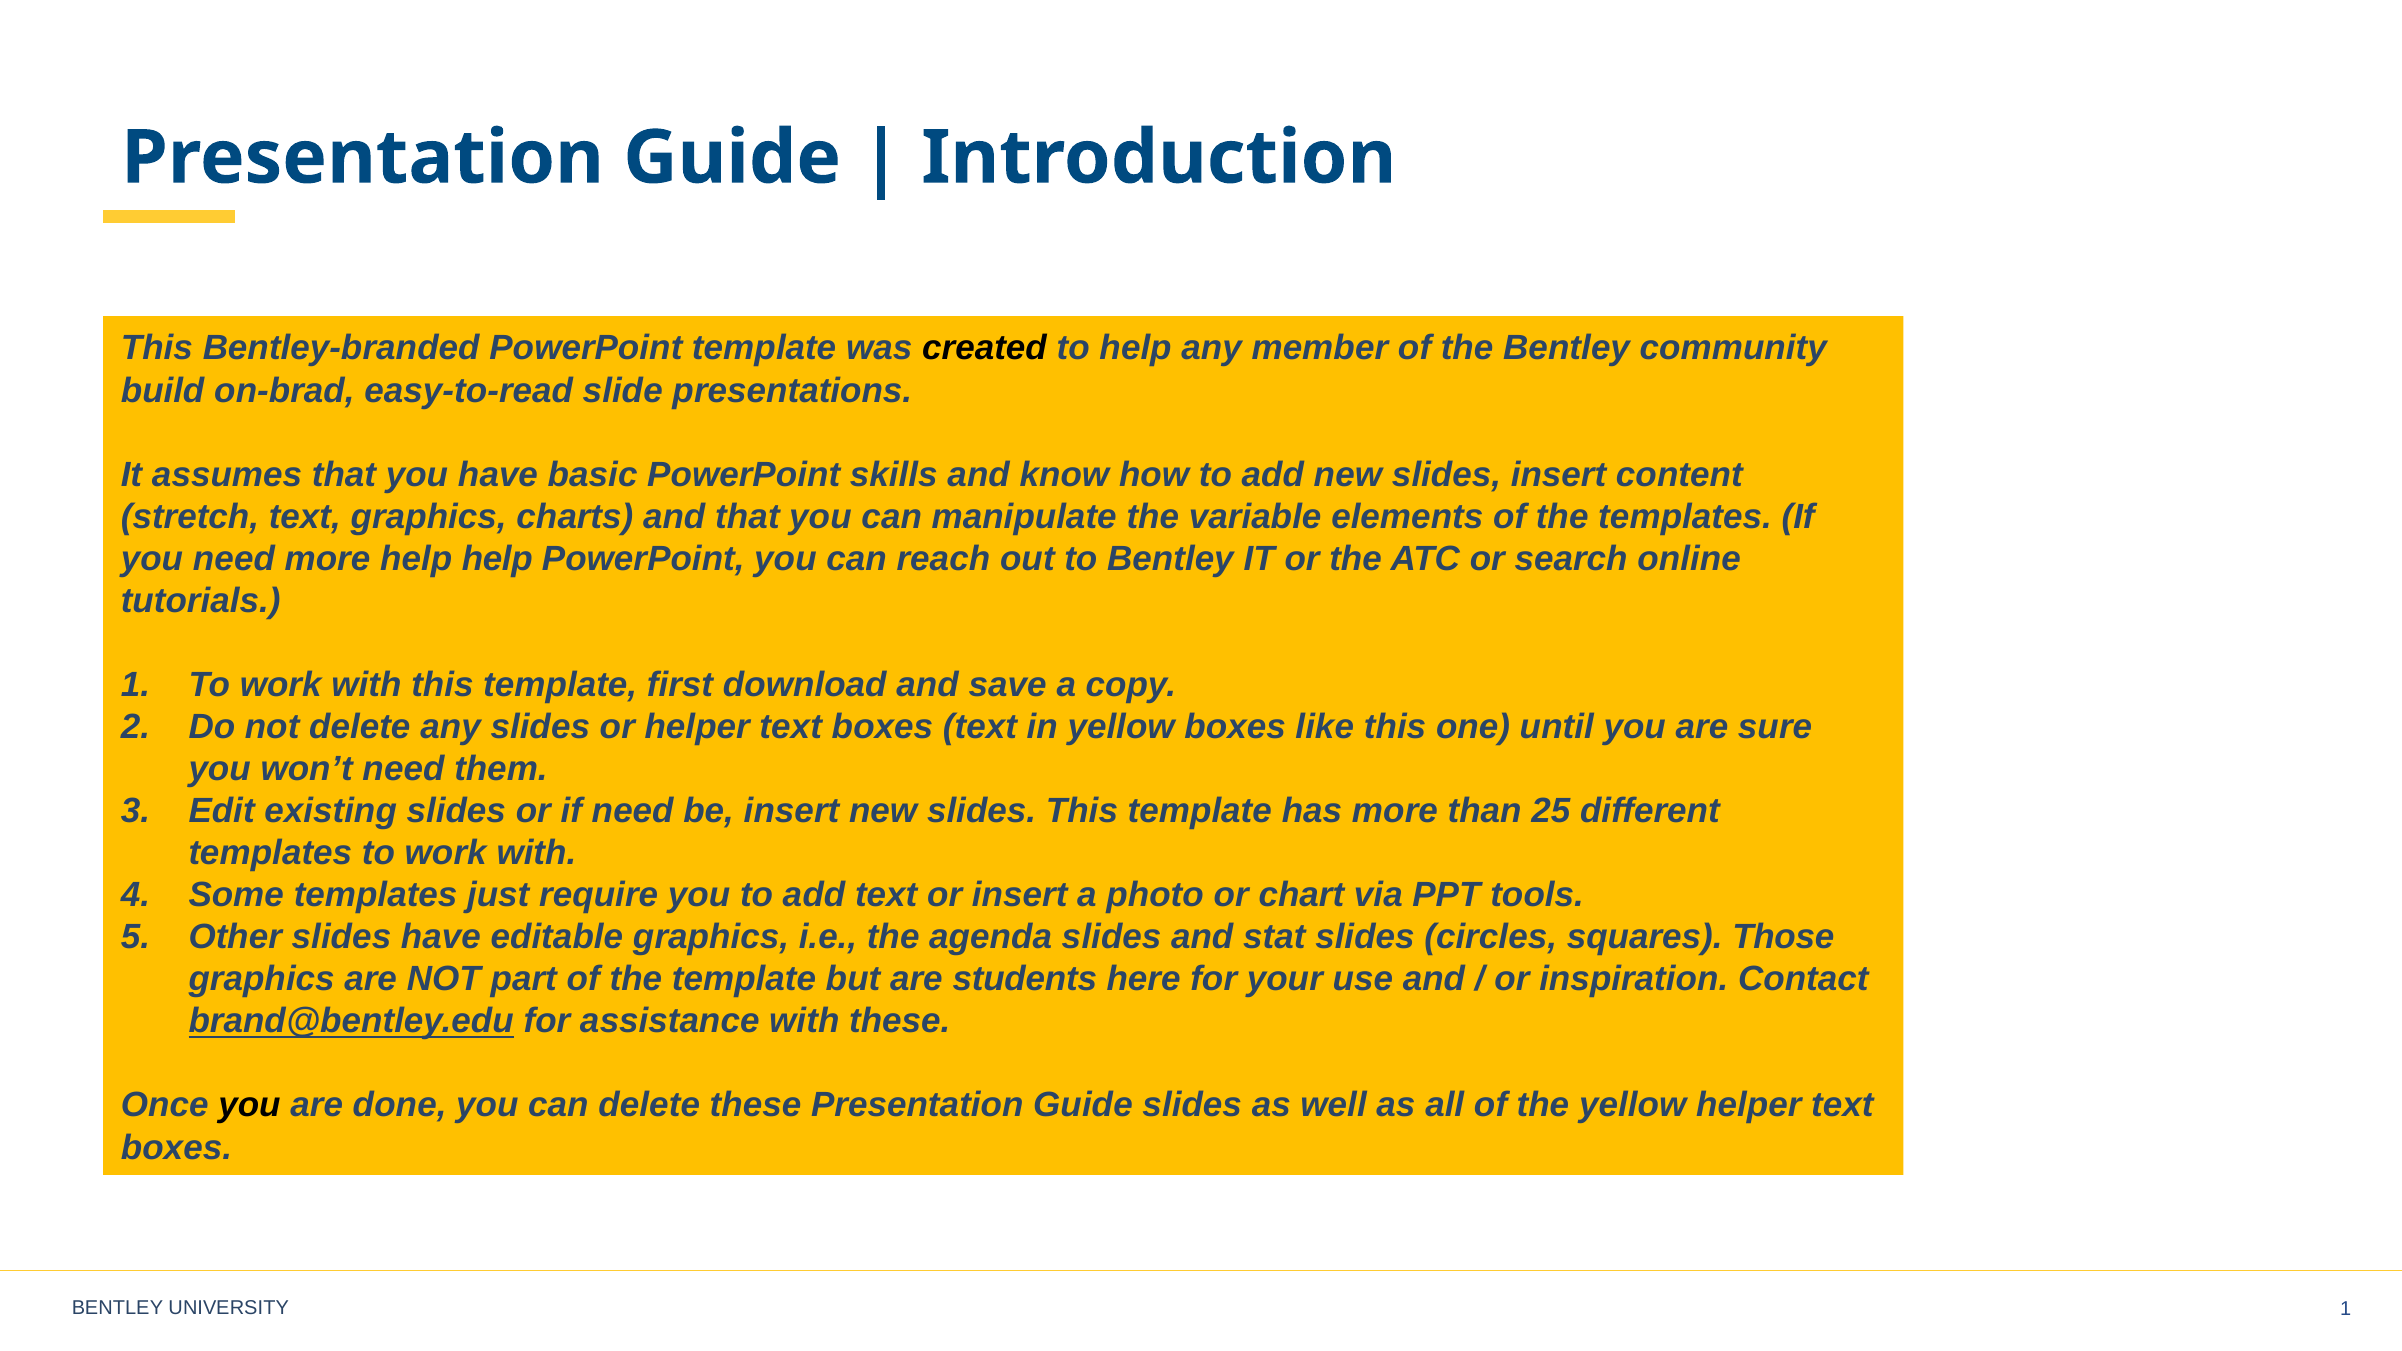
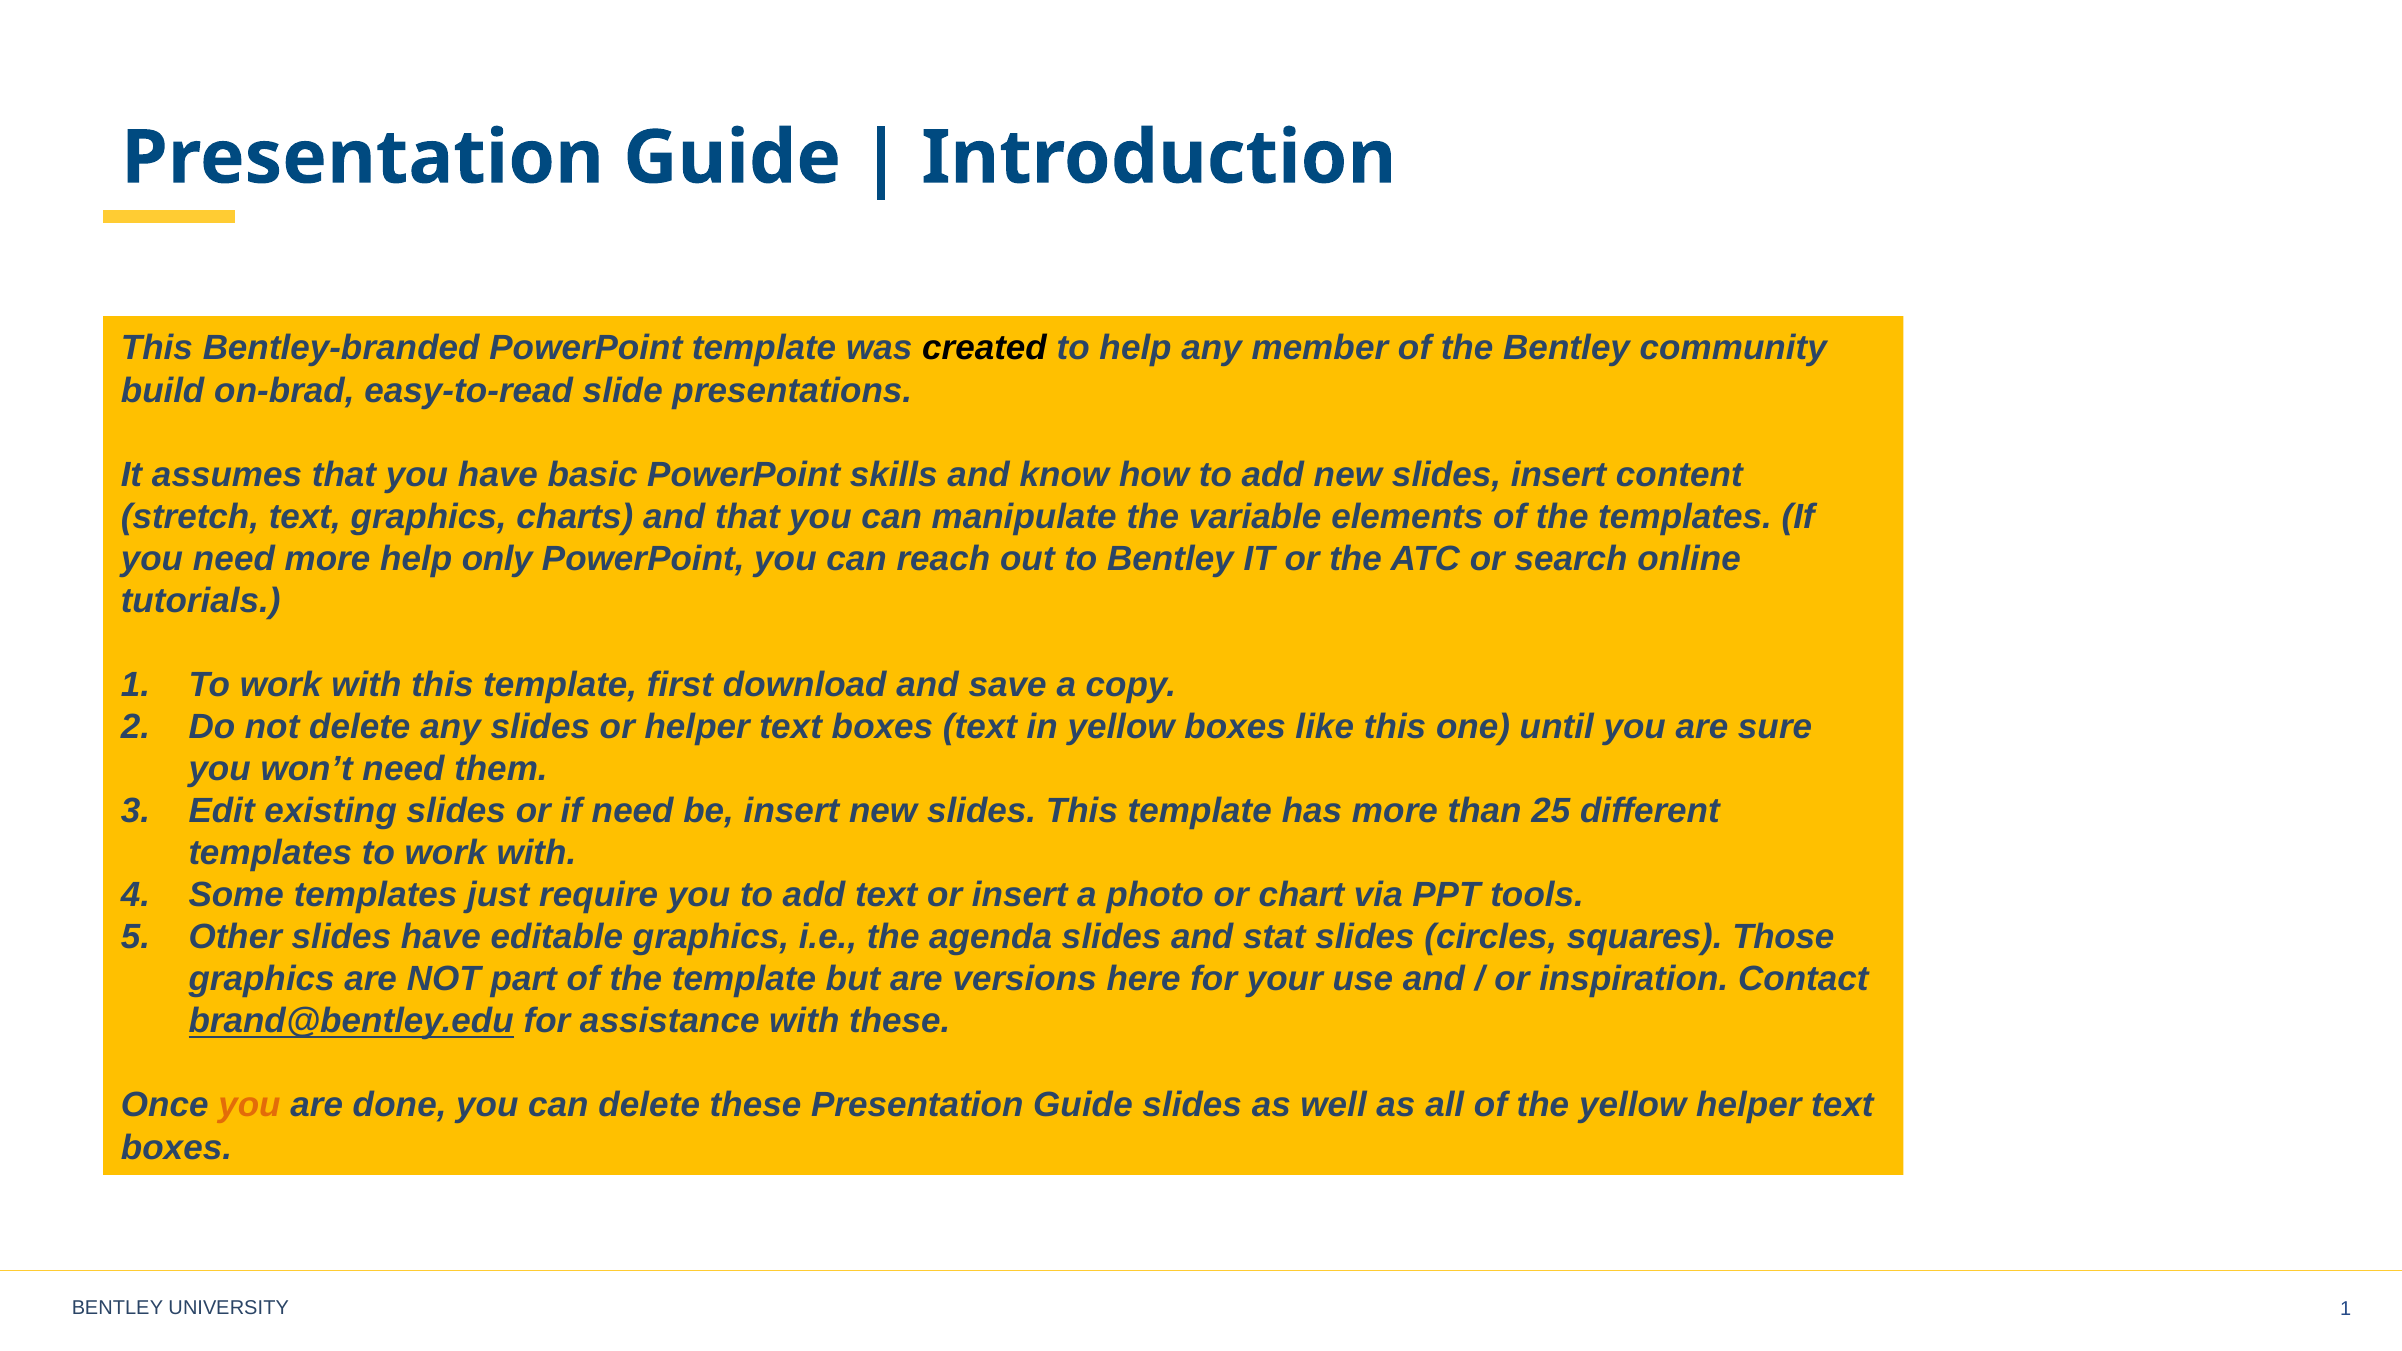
help help: help -> only
students: students -> versions
you at (249, 1105) colour: black -> orange
